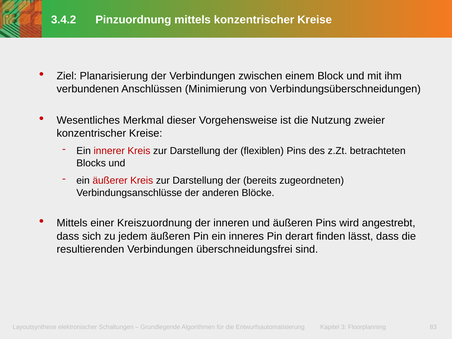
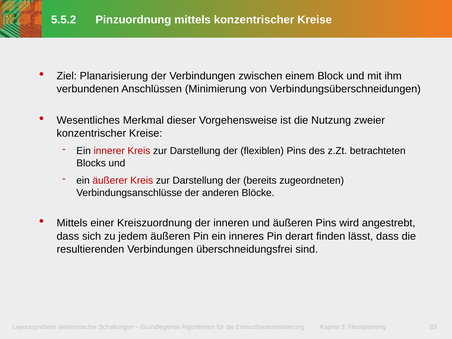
3.4.2: 3.4.2 -> 5.5.2
